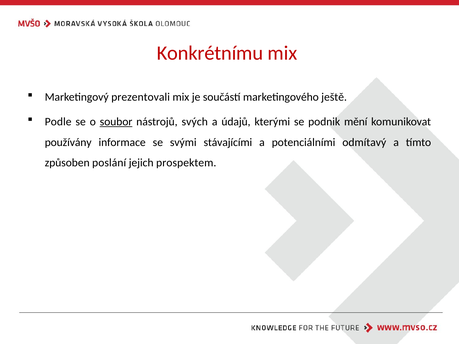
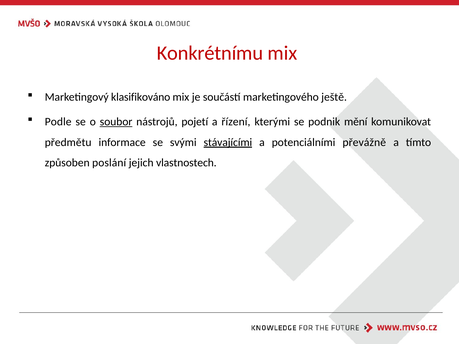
prezentovali: prezentovali -> klasifikováno
svých: svých -> pojetí
údajů: údajů -> řízení
používány: používány -> předmětu
stávajícími underline: none -> present
odmítavý: odmítavý -> převážně
prospektem: prospektem -> vlastnostech
